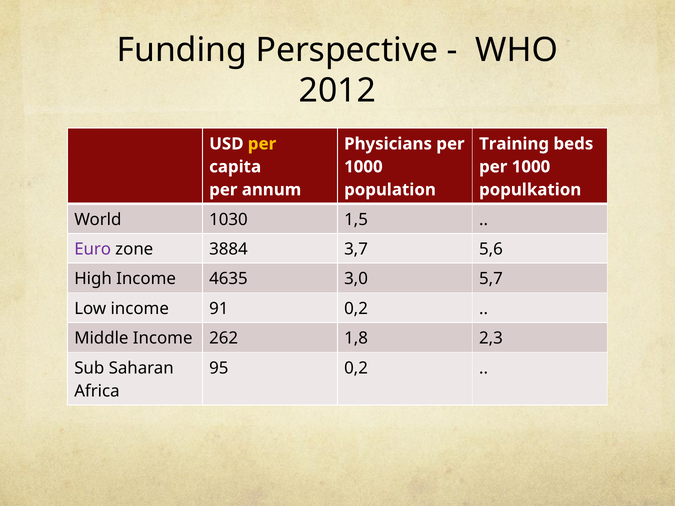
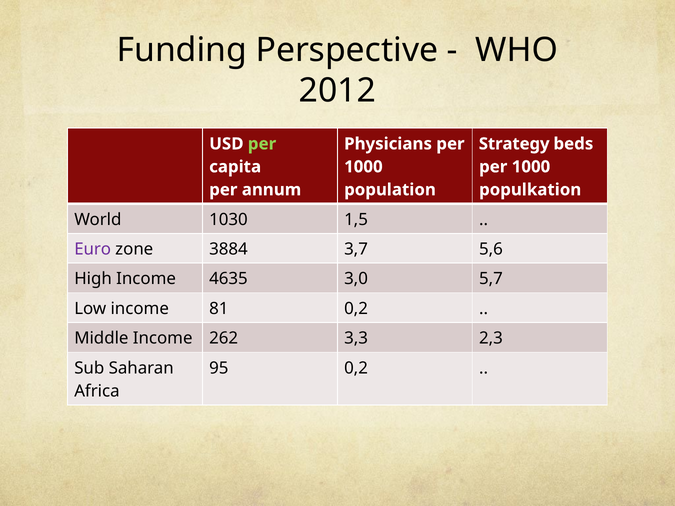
per at (262, 144) colour: yellow -> light green
Training: Training -> Strategy
91: 91 -> 81
1,8: 1,8 -> 3,3
